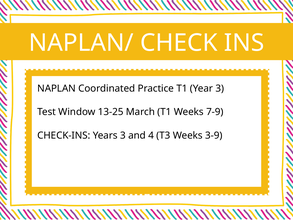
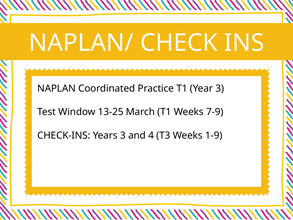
3-9: 3-9 -> 1-9
